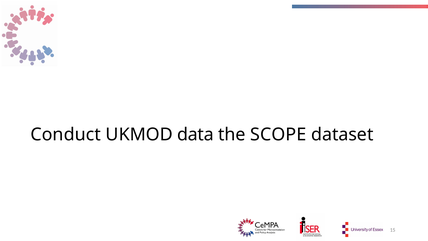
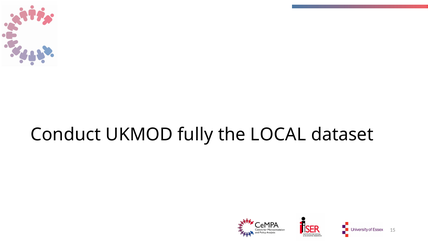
data: data -> fully
SCOPE: SCOPE -> LOCAL
